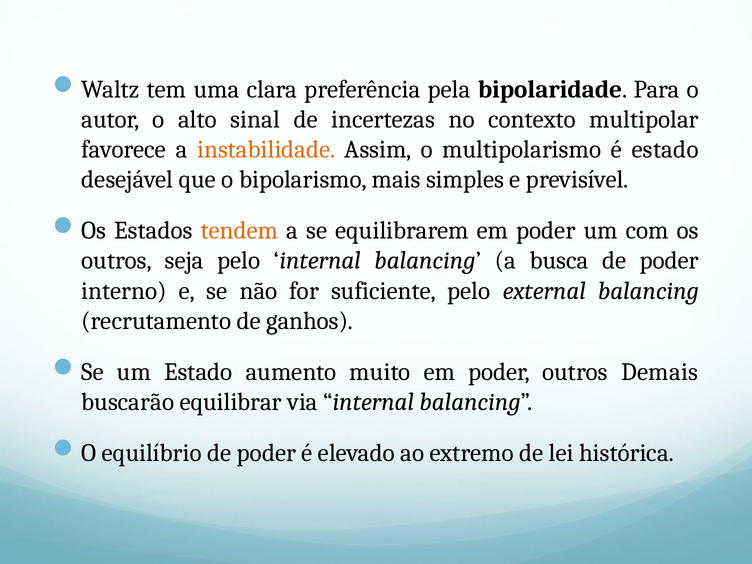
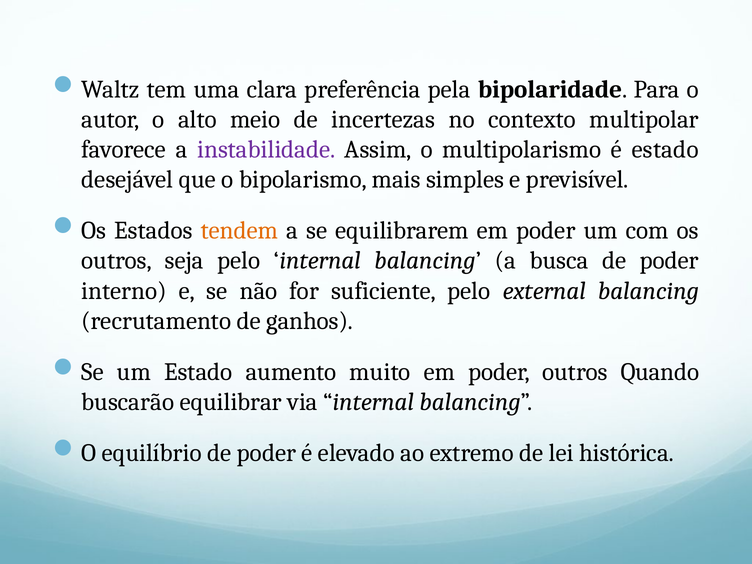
sinal: sinal -> meio
instabilidade colour: orange -> purple
Demais: Demais -> Quando
